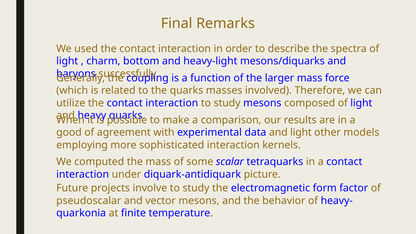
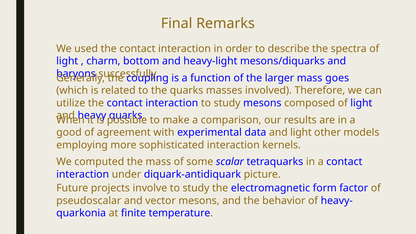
force: force -> goes
